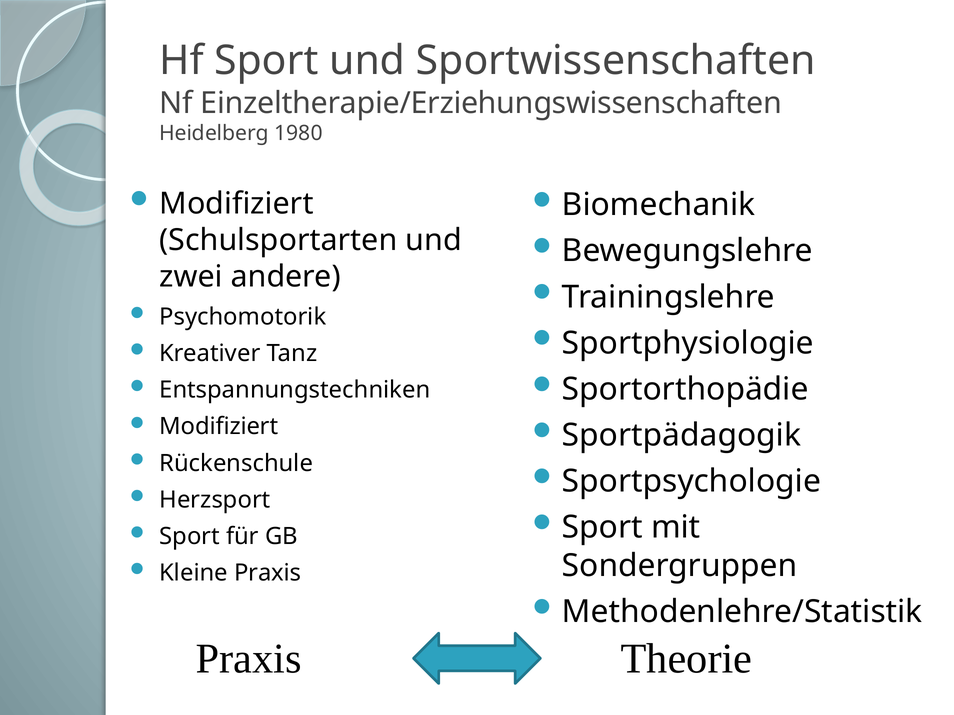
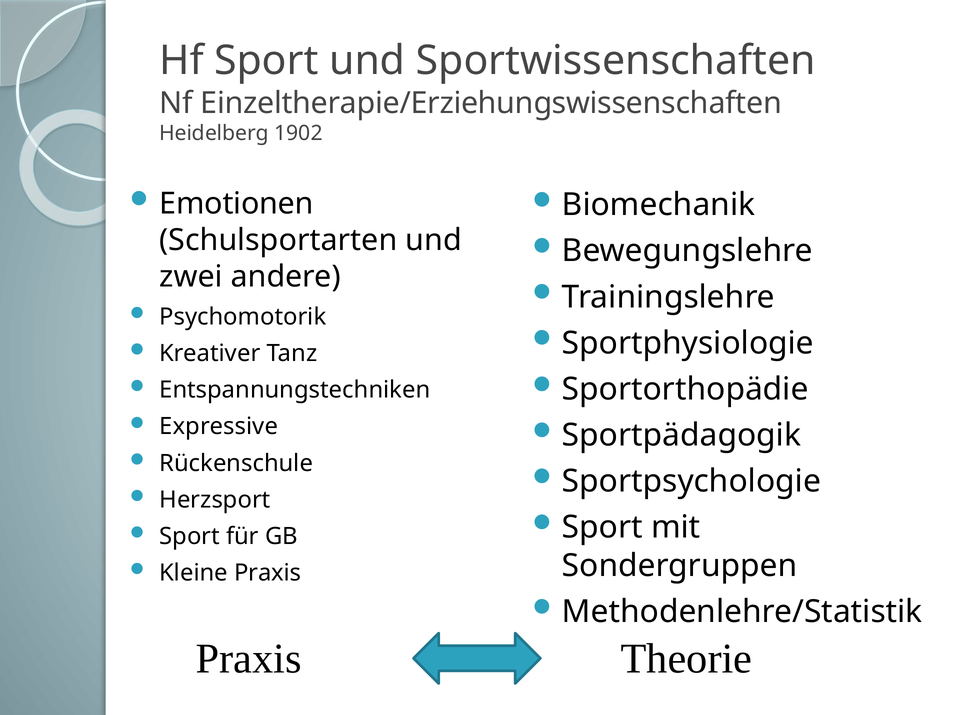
1980: 1980 -> 1902
Modifiziert at (236, 204): Modifiziert -> Emotionen
Modifiziert at (219, 427): Modifiziert -> Expressive
